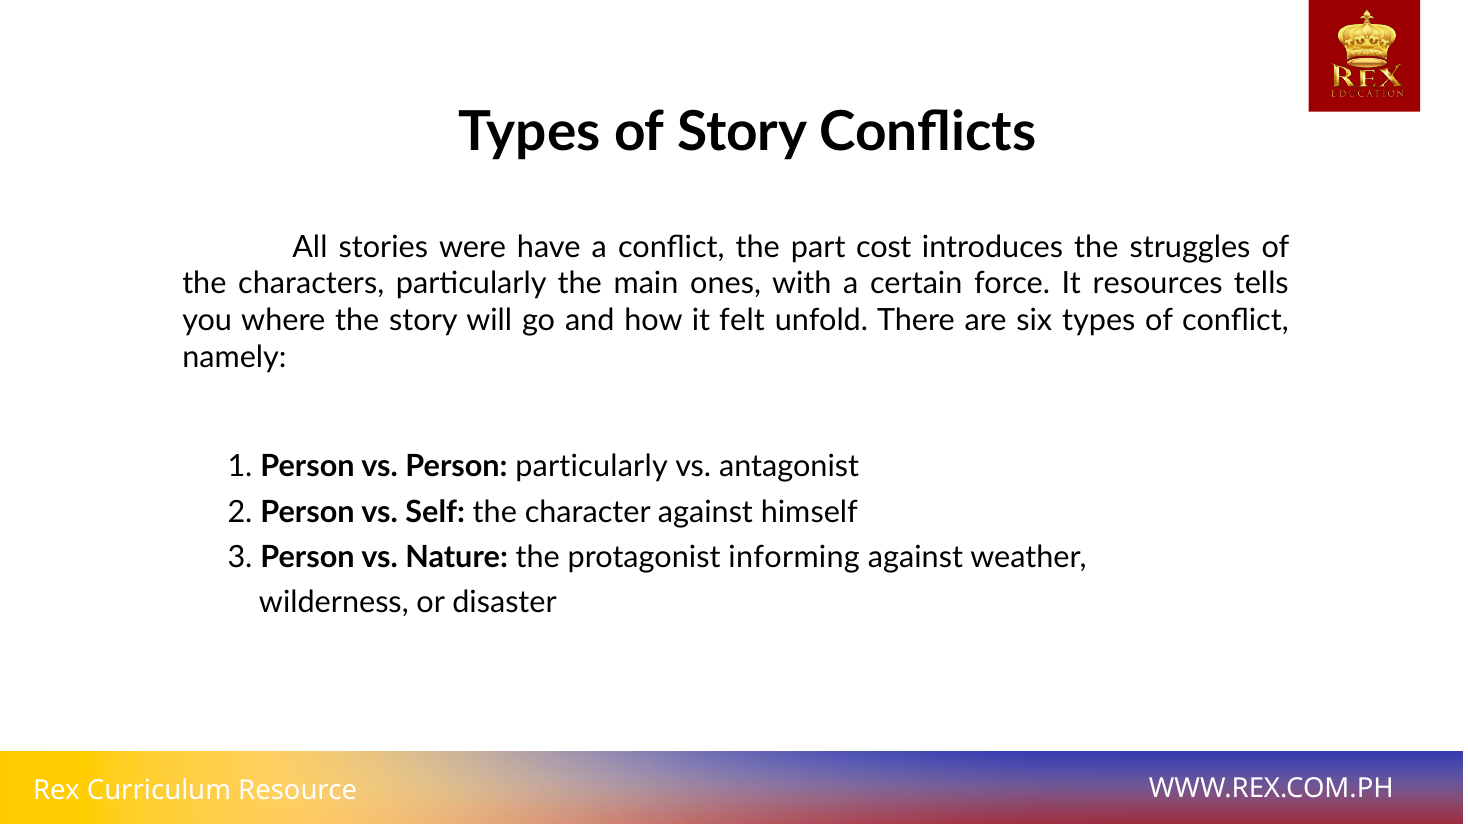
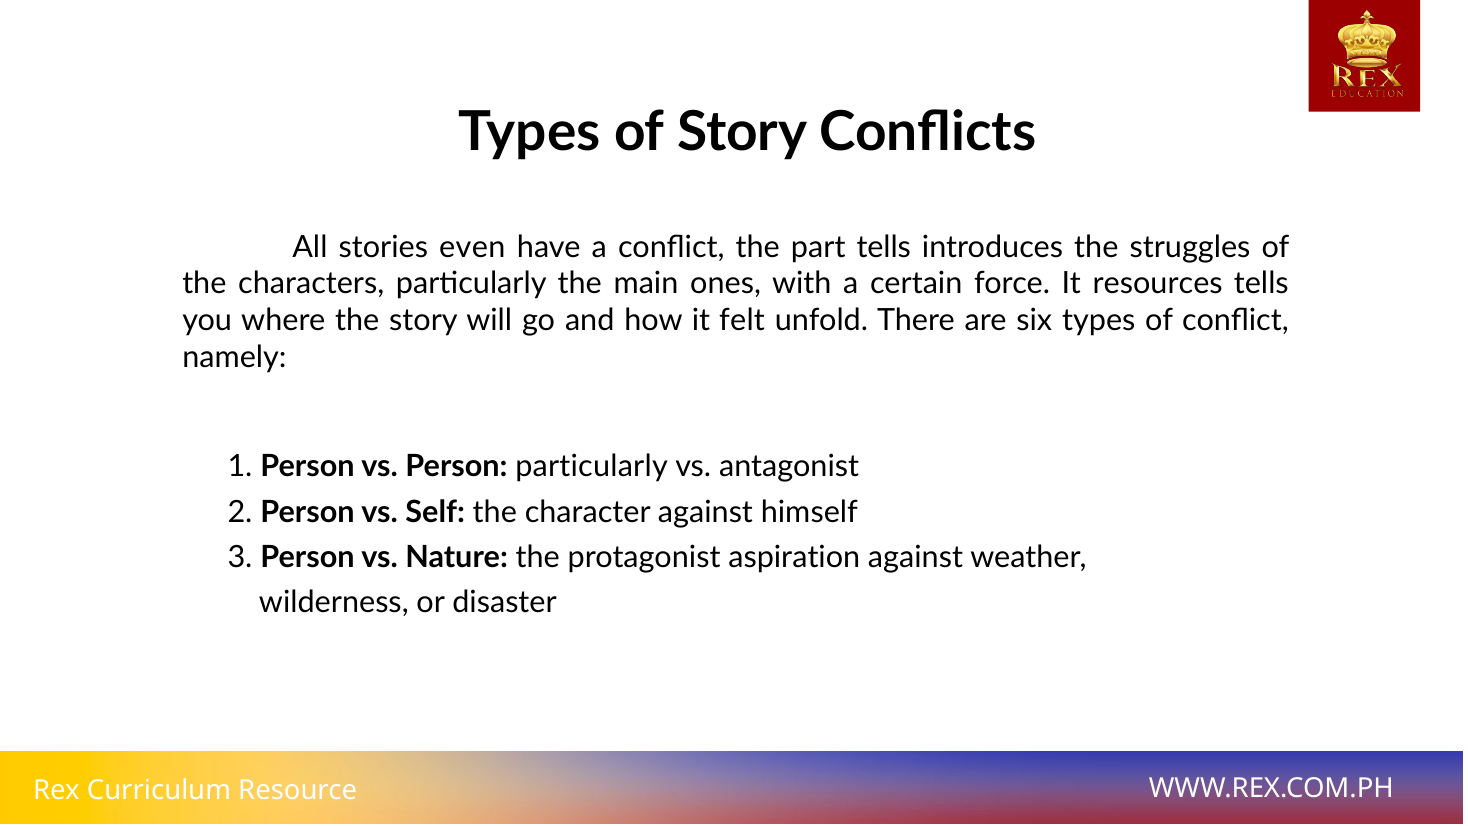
were: were -> even
part cost: cost -> tells
informing: informing -> aspiration
